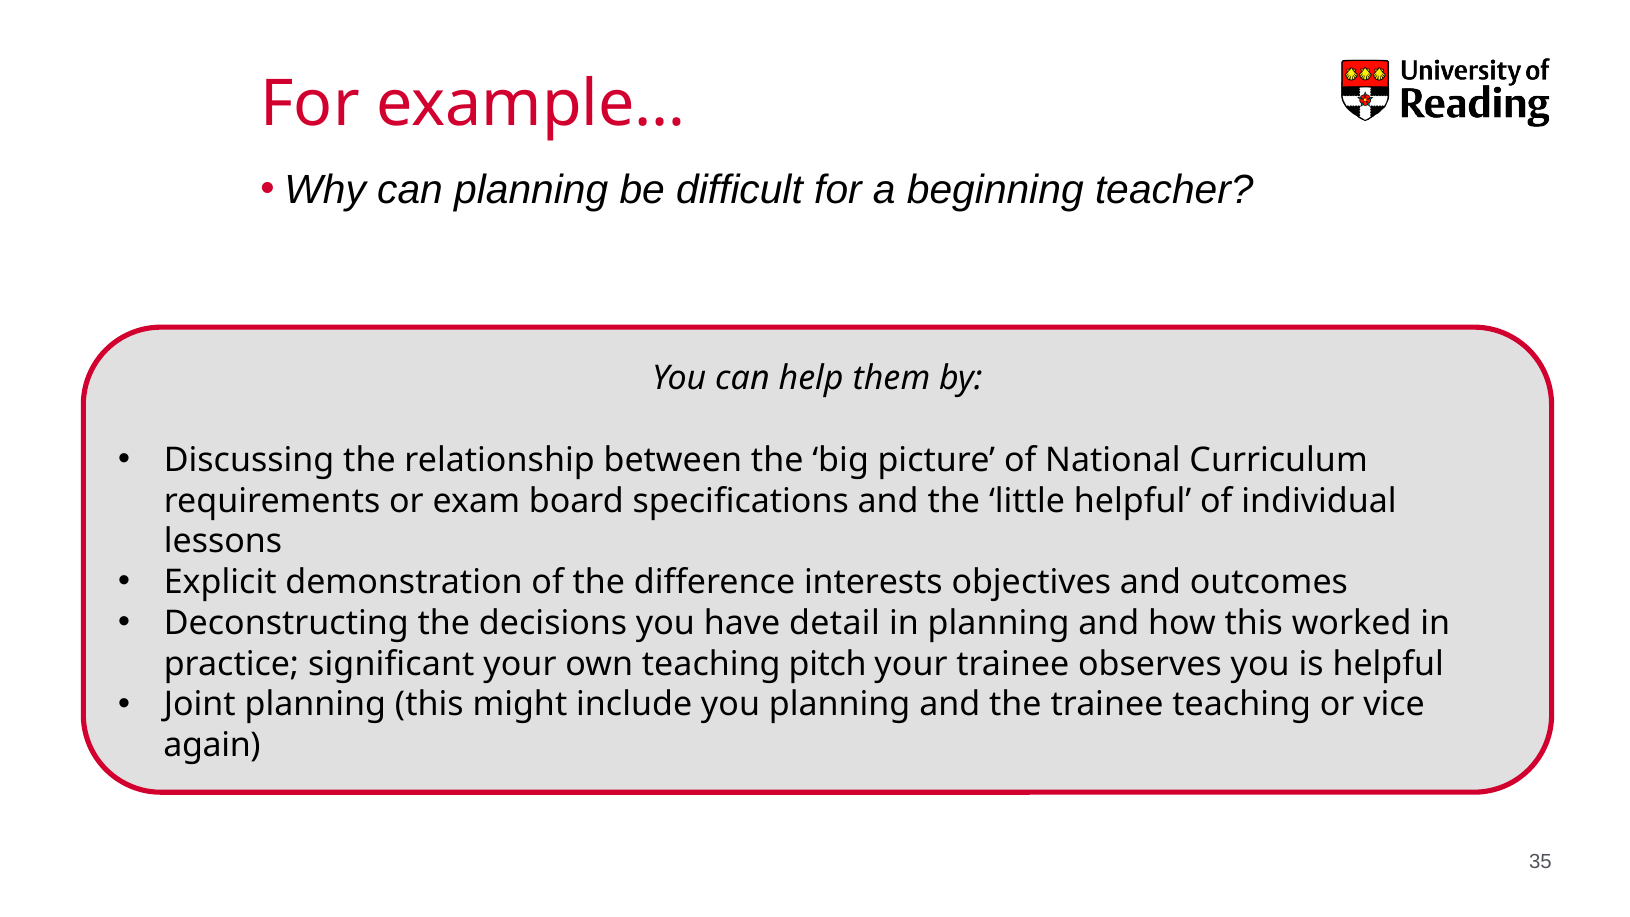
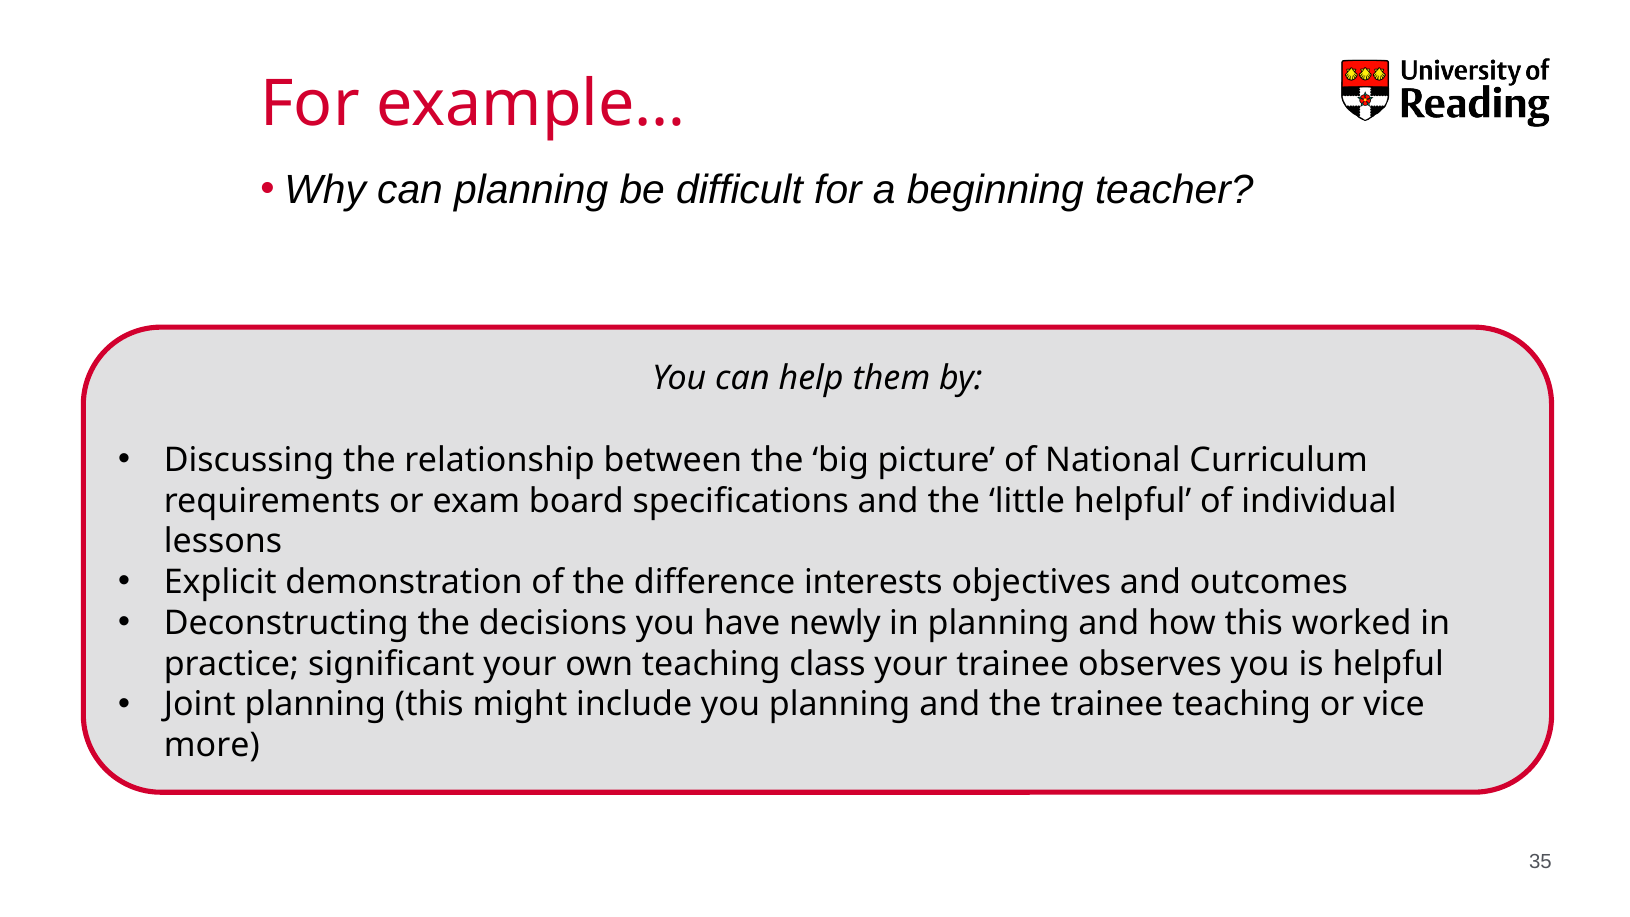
detail: detail -> newly
pitch: pitch -> class
again: again -> more
